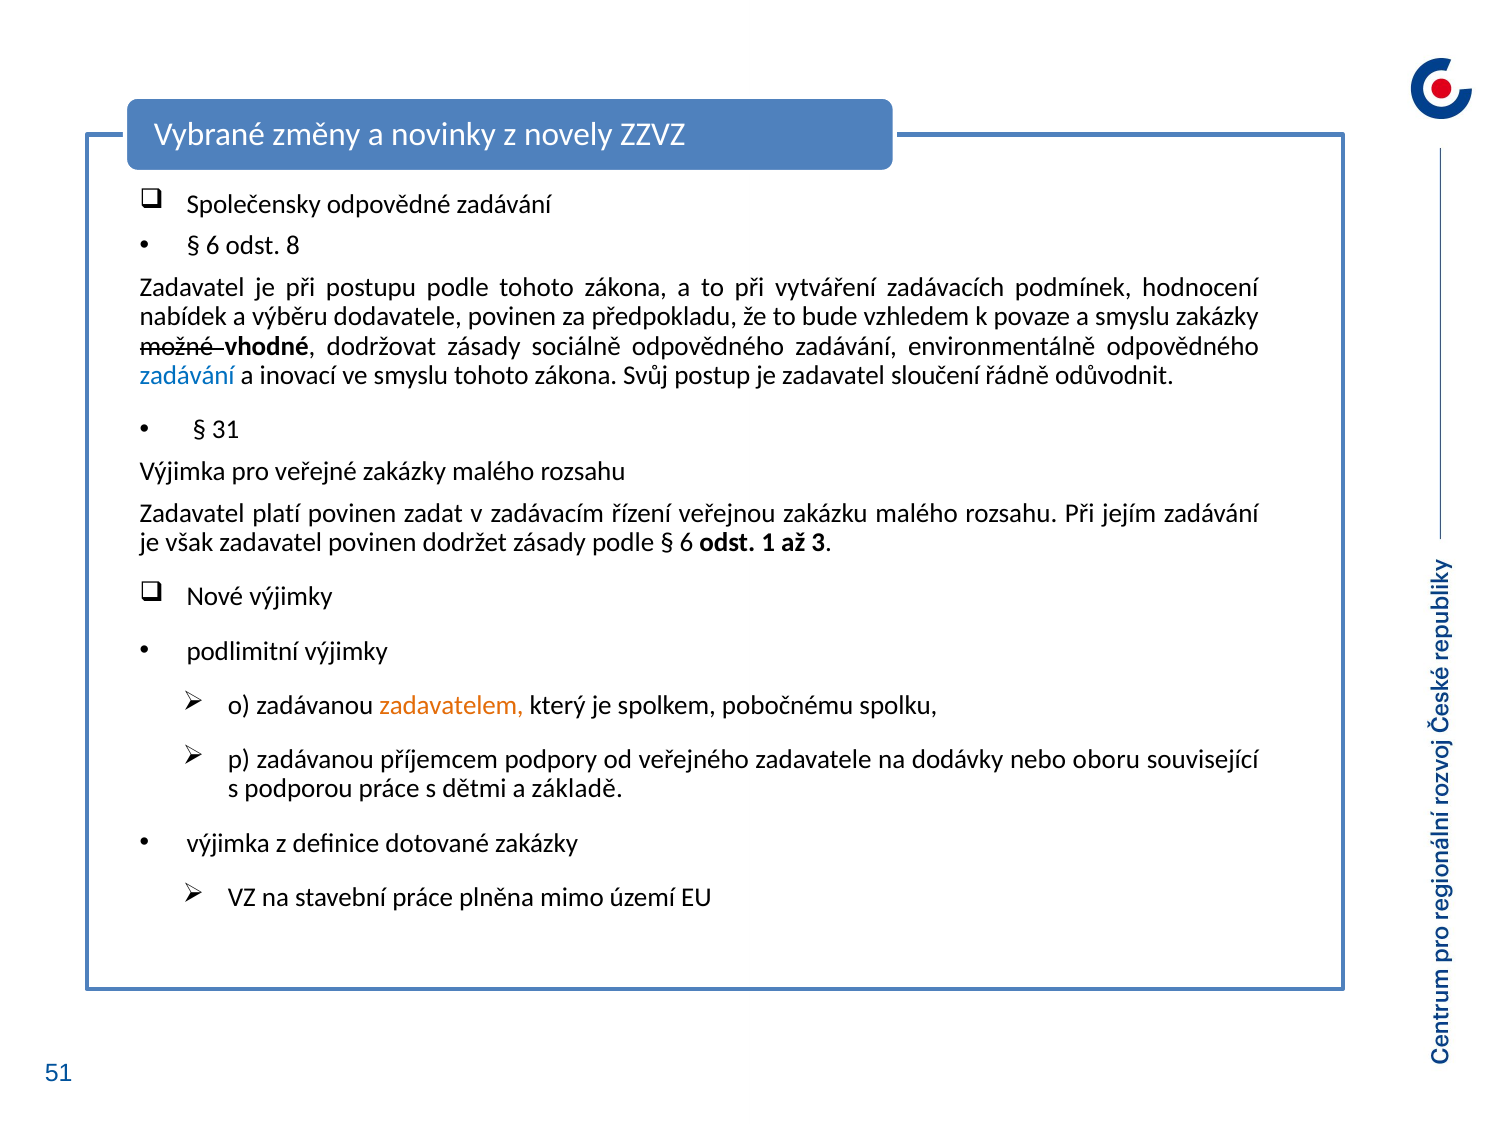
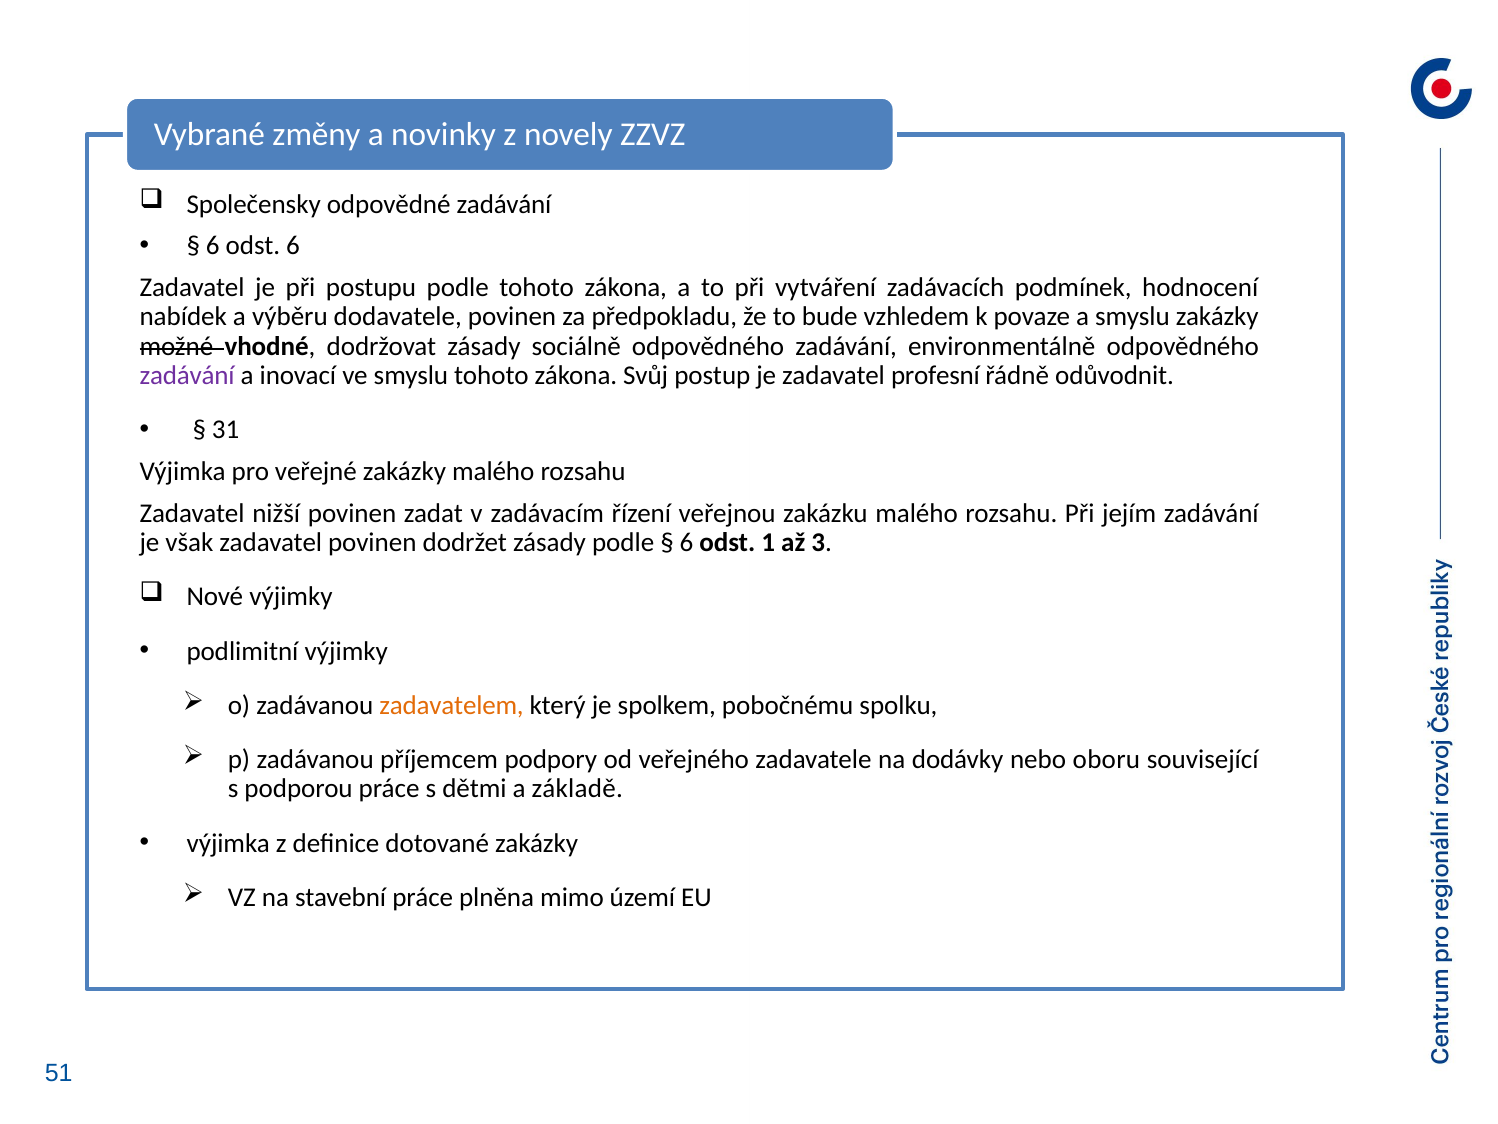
odst 8: 8 -> 6
zadávání at (187, 375) colour: blue -> purple
sloučení: sloučení -> profesní
platí: platí -> nižší
